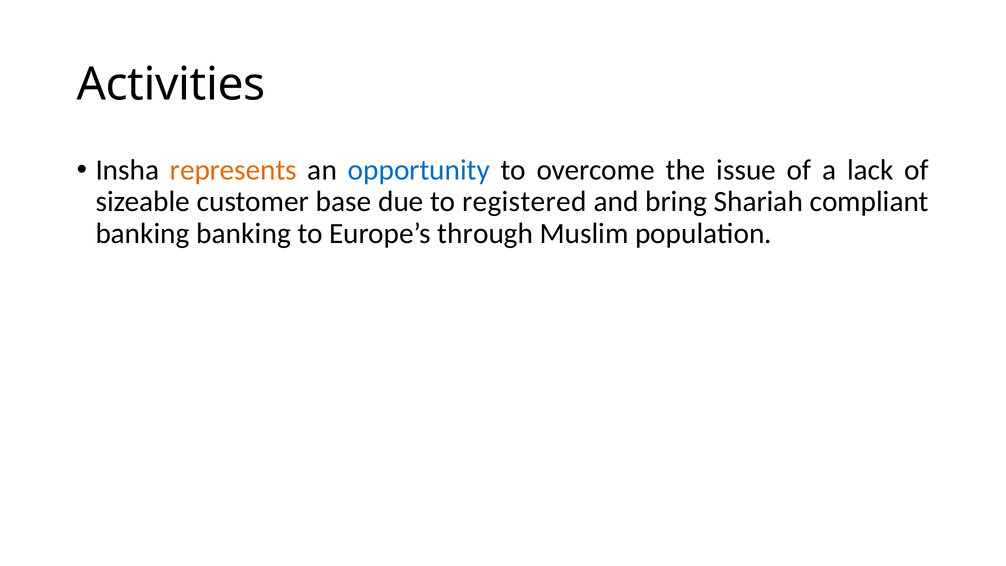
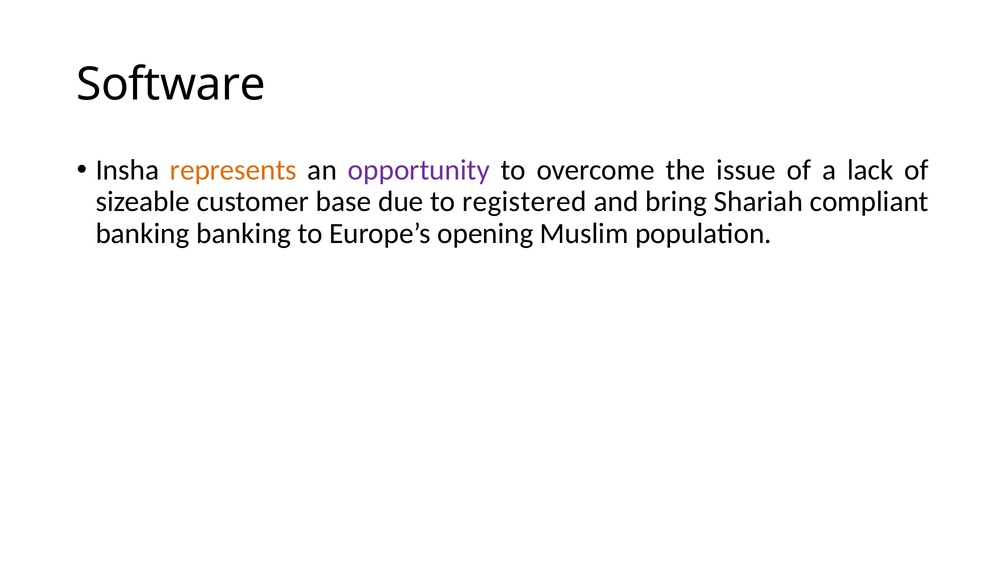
Activities: Activities -> Software
opportunity colour: blue -> purple
through: through -> opening
